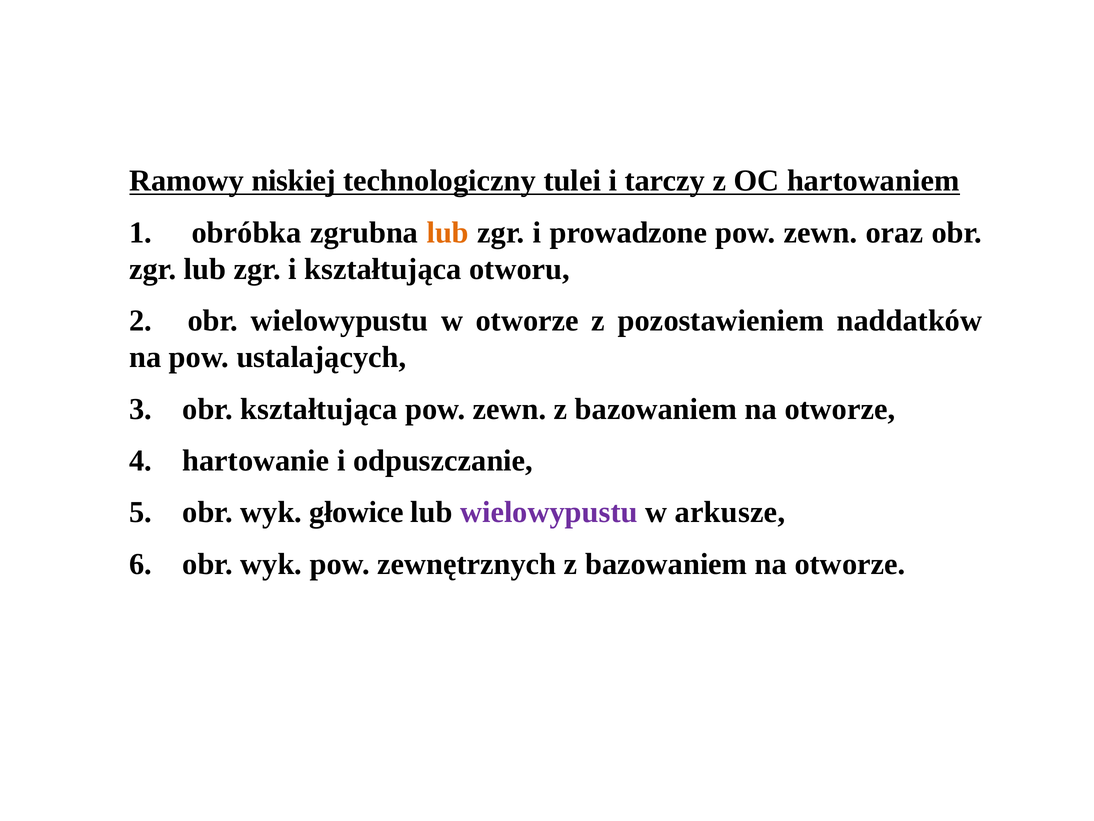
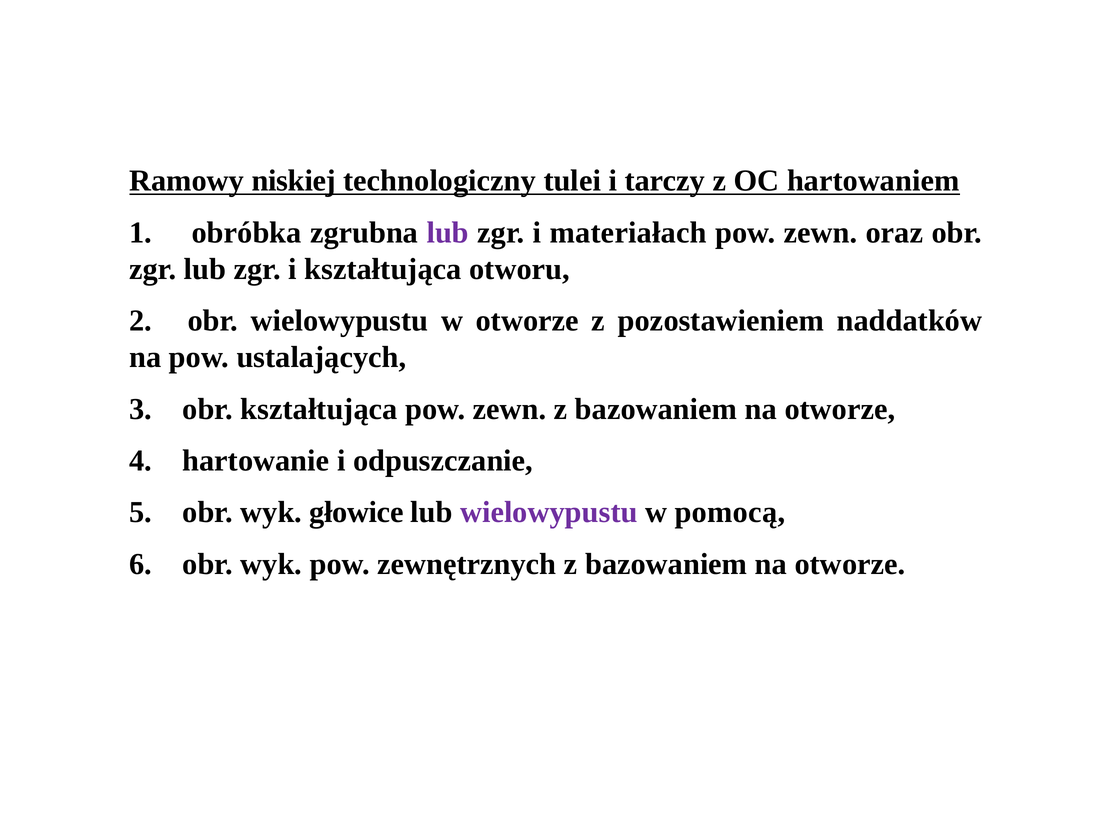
lub at (448, 232) colour: orange -> purple
prowadzone: prowadzone -> materiałach
arkusze: arkusze -> pomocą
